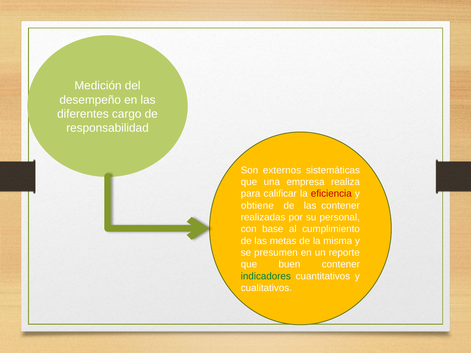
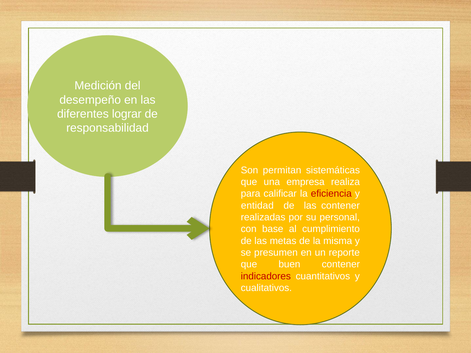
cargo: cargo -> lograr
externos: externos -> permitan
obtiene: obtiene -> entidad
indicadores colour: green -> red
